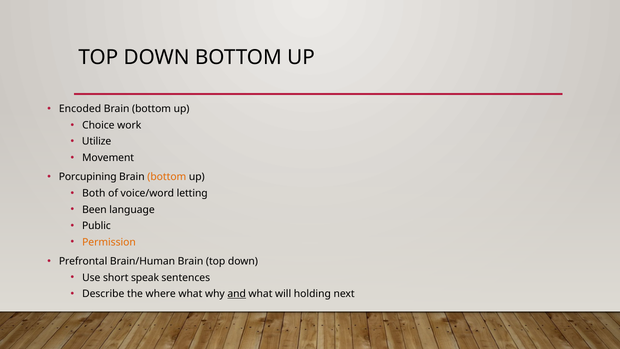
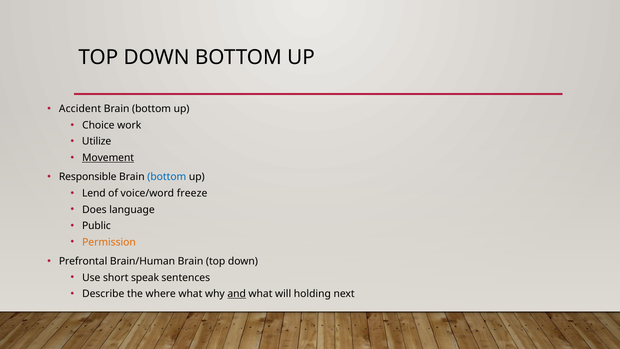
Encoded: Encoded -> Accident
Movement underline: none -> present
Porcupining: Porcupining -> Responsible
bottom at (167, 177) colour: orange -> blue
Both: Both -> Lend
letting: letting -> freeze
Been: Been -> Does
